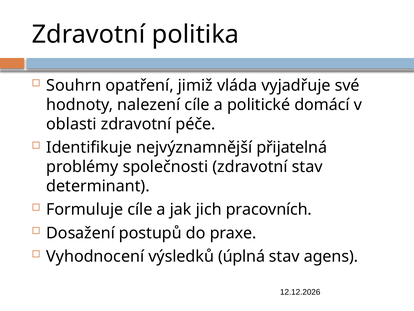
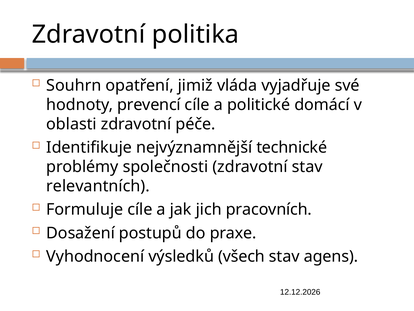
nalezení: nalezení -> prevencí
přijatelná: přijatelná -> technické
determinant: determinant -> relevantních
úplná: úplná -> všech
